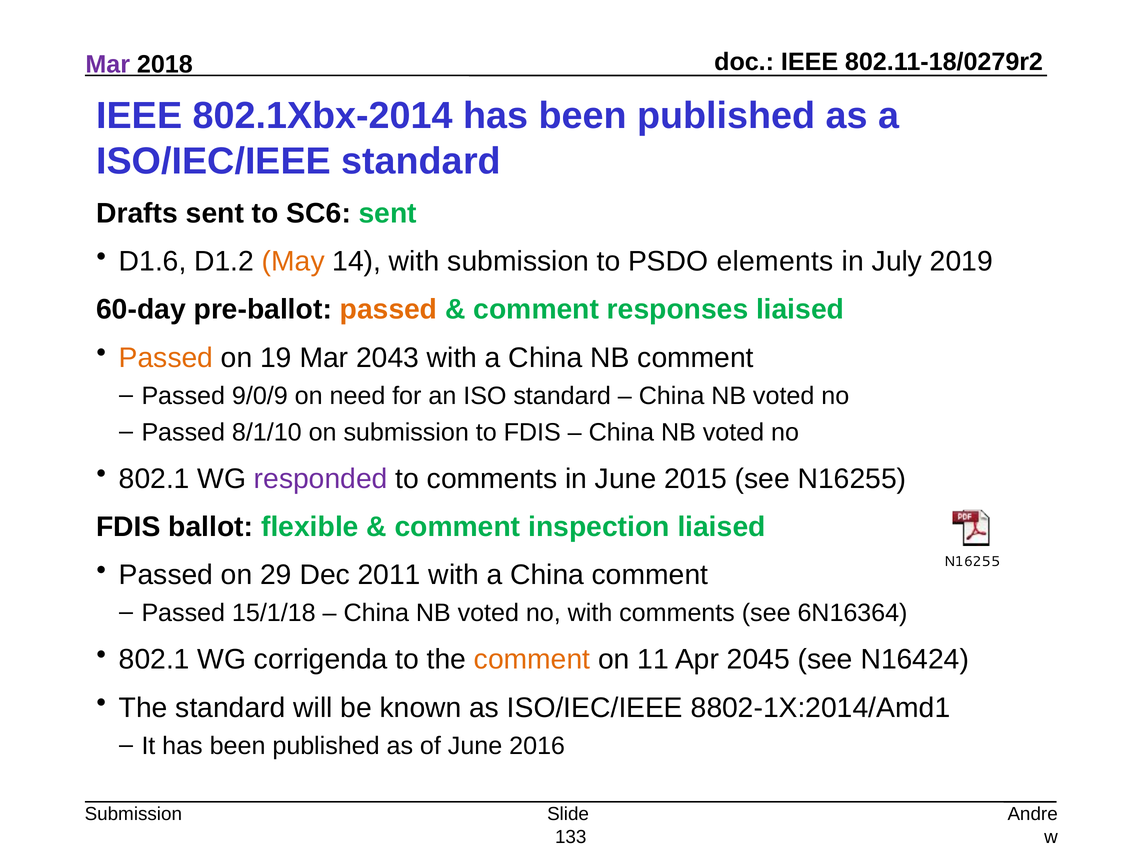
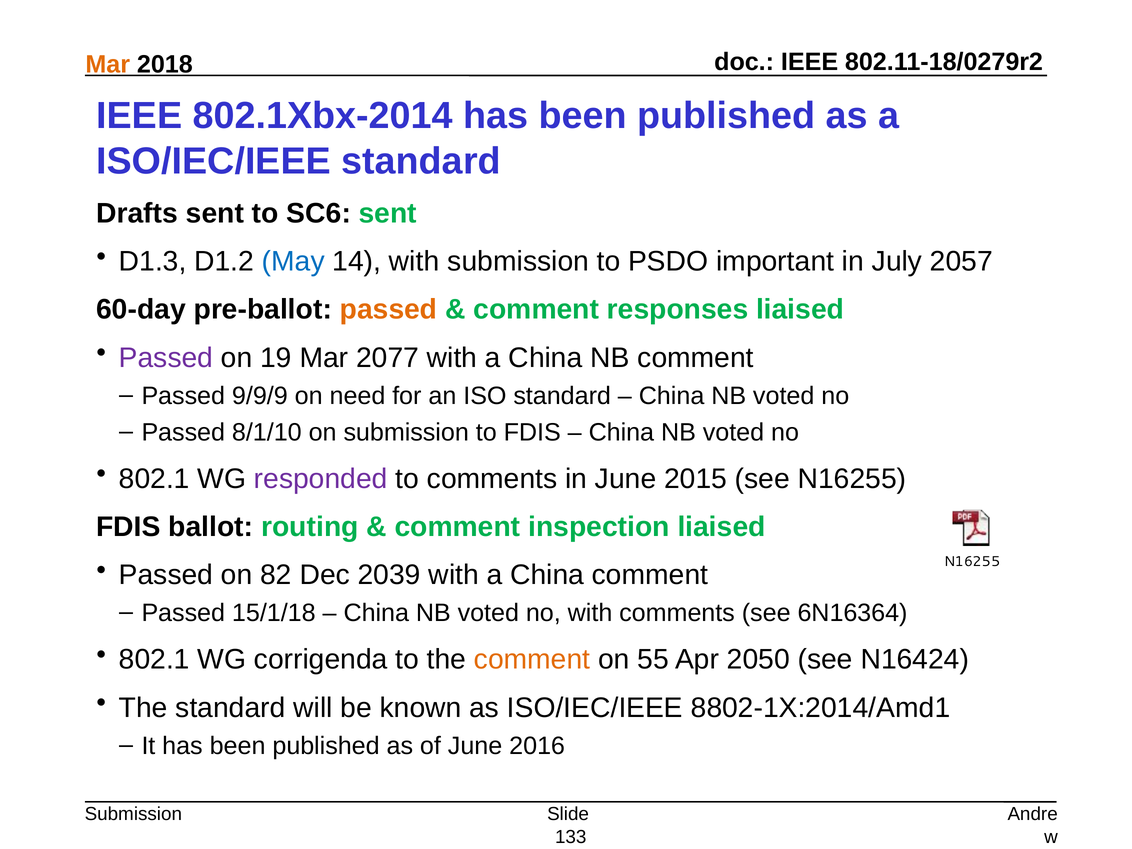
Mar at (108, 64) colour: purple -> orange
D1.6: D1.6 -> D1.3
May colour: orange -> blue
elements: elements -> important
2019: 2019 -> 2057
Passed at (166, 358) colour: orange -> purple
2043: 2043 -> 2077
9/0/9: 9/0/9 -> 9/9/9
flexible: flexible -> routing
29: 29 -> 82
2011: 2011 -> 2039
11: 11 -> 55
2045: 2045 -> 2050
